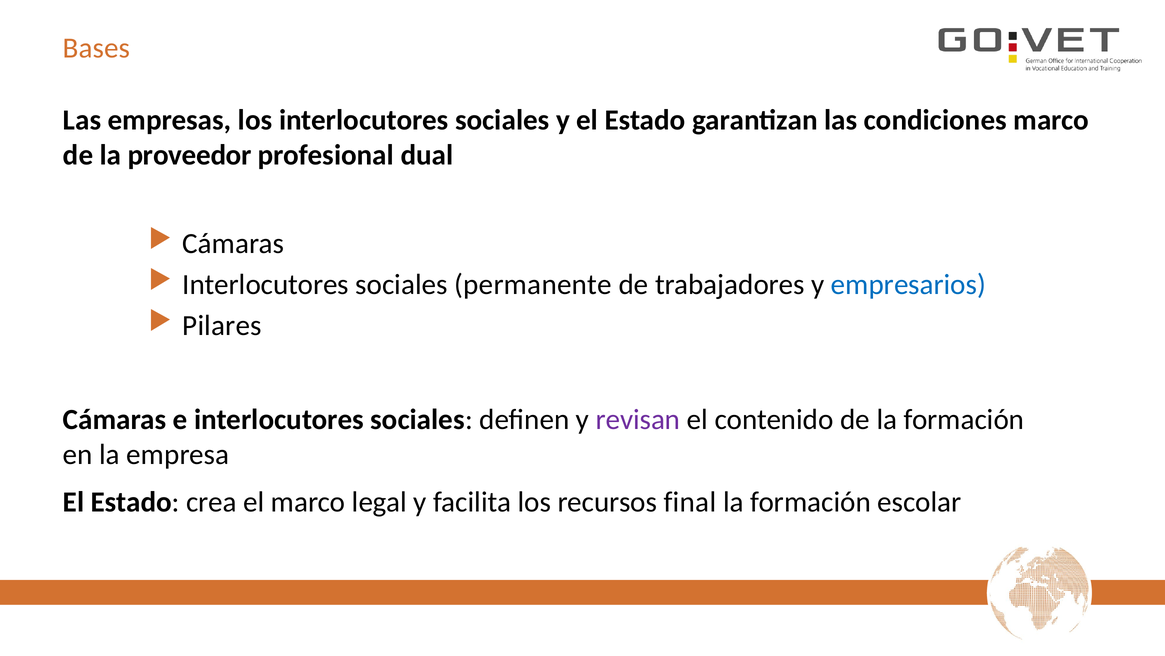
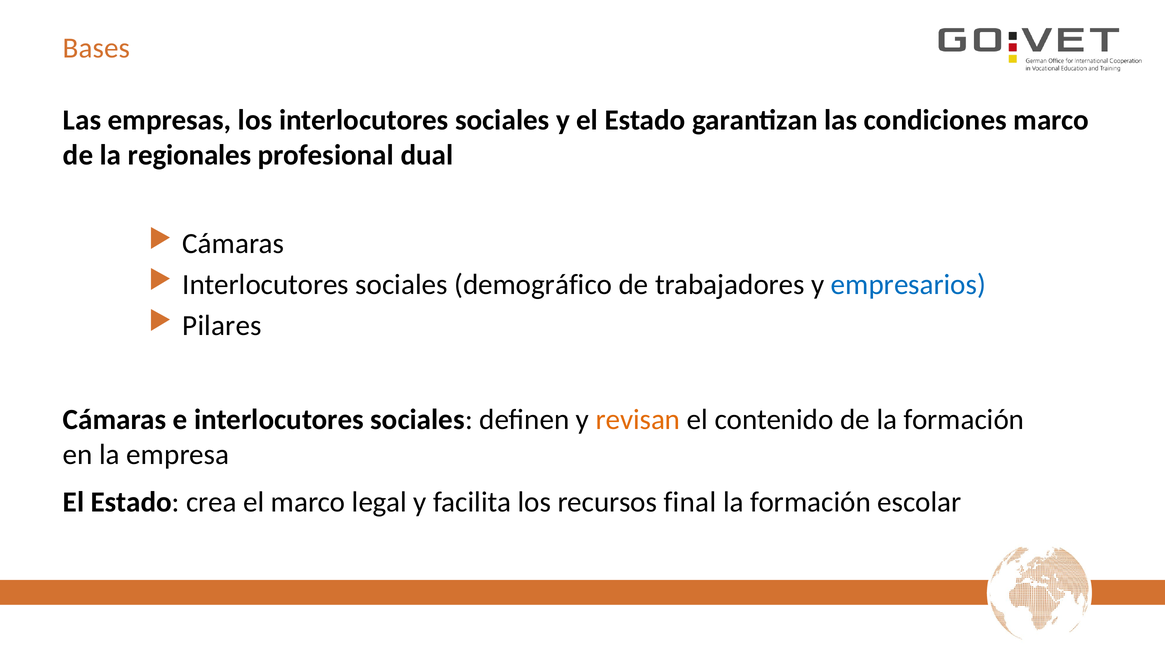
proveedor: proveedor -> regionales
permanente: permanente -> demográfico
revisan colour: purple -> orange
